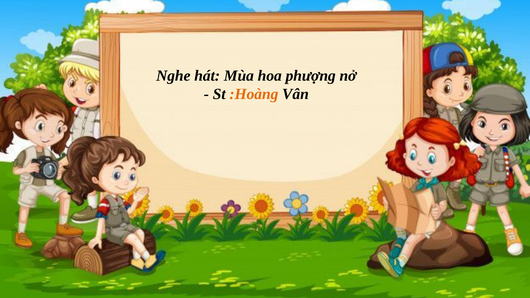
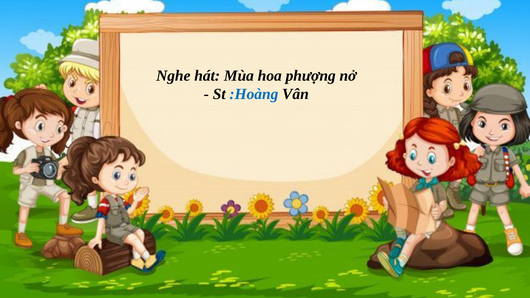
:Hoàng colour: orange -> blue
